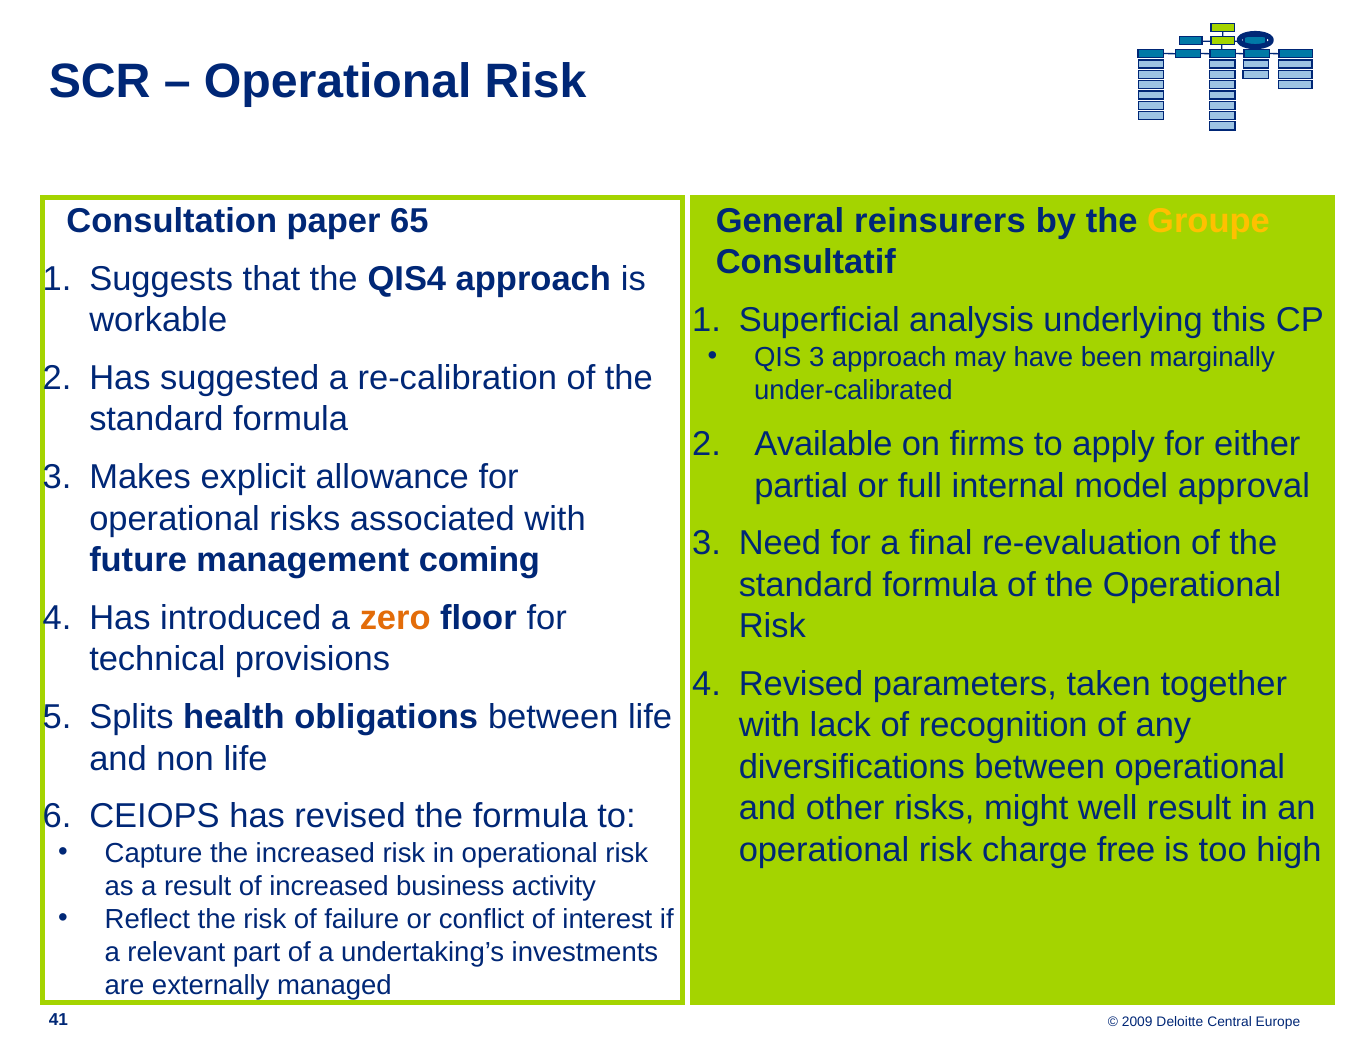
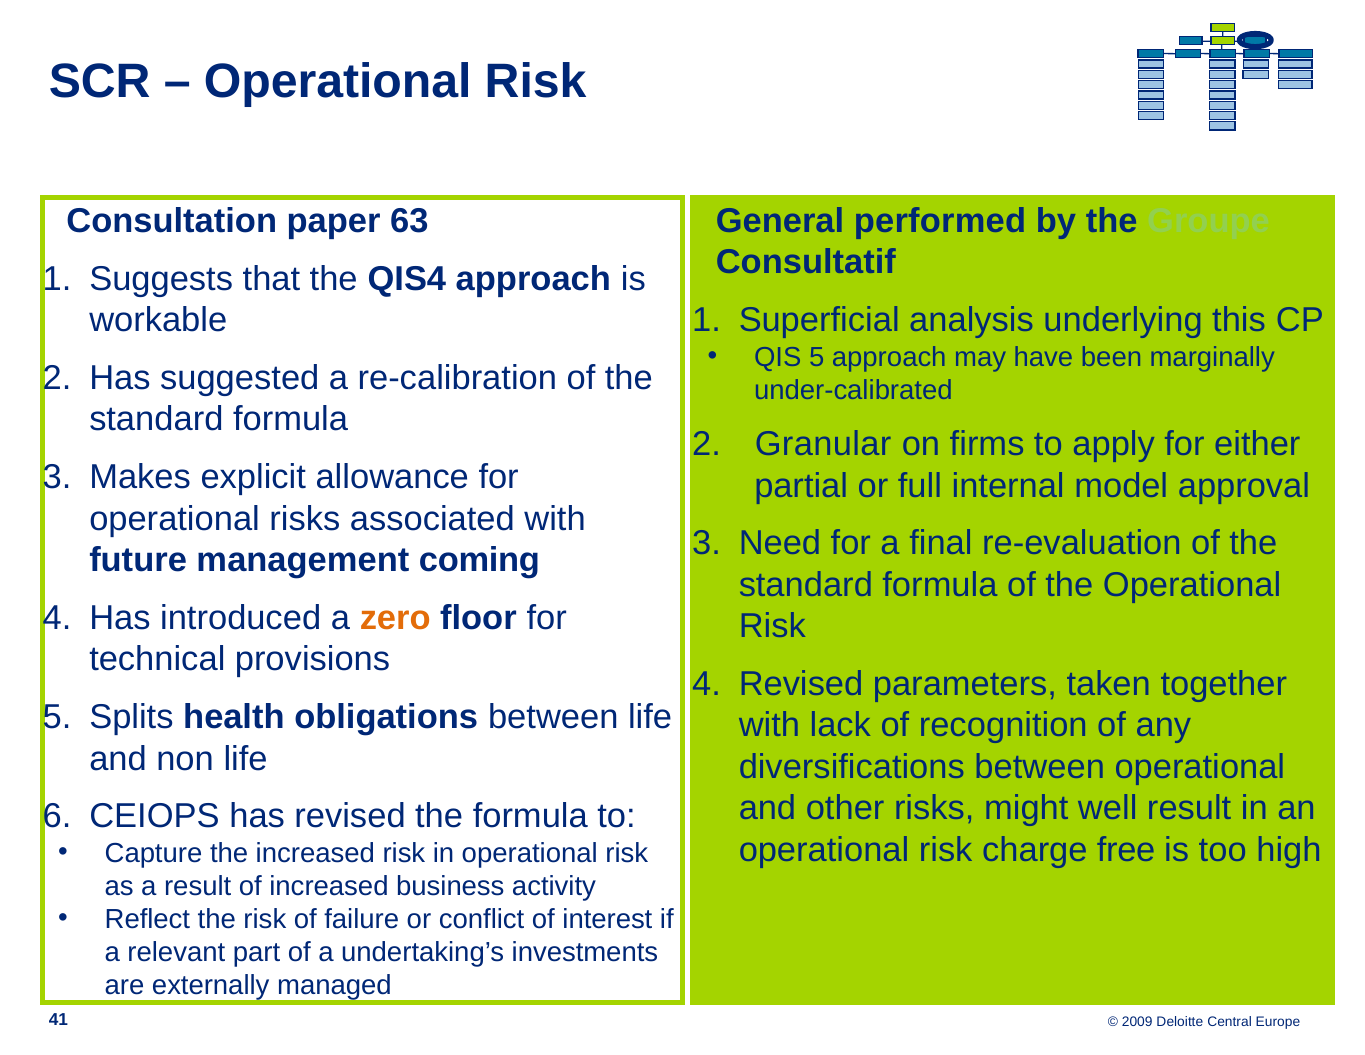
65: 65 -> 63
reinsurers: reinsurers -> performed
Groupe colour: yellow -> light green
QIS 3: 3 -> 5
Available: Available -> Granular
